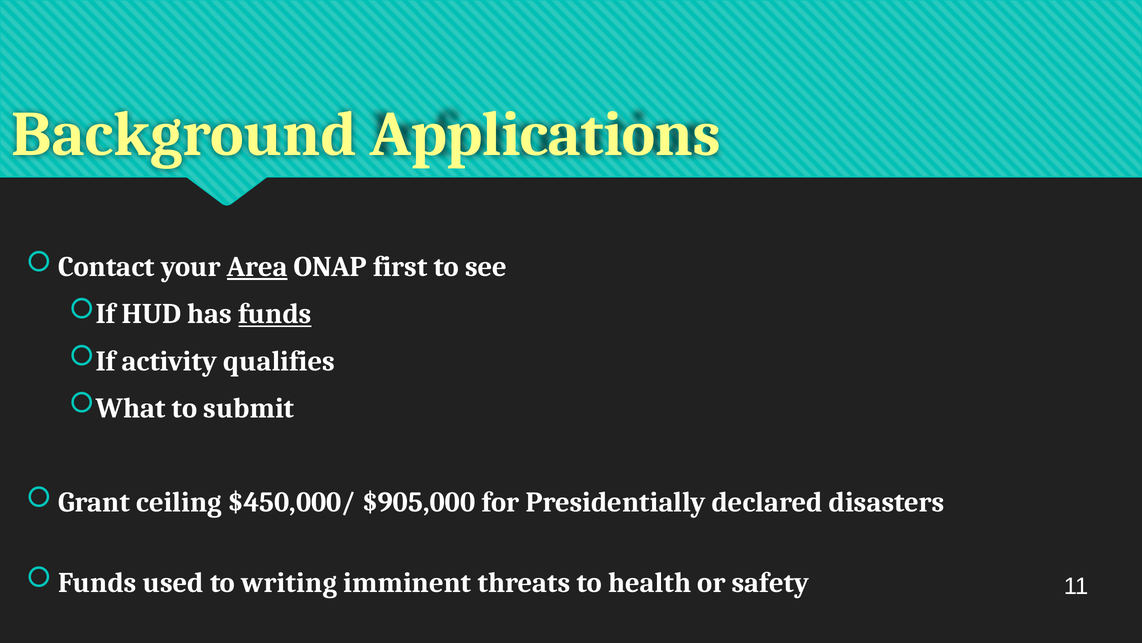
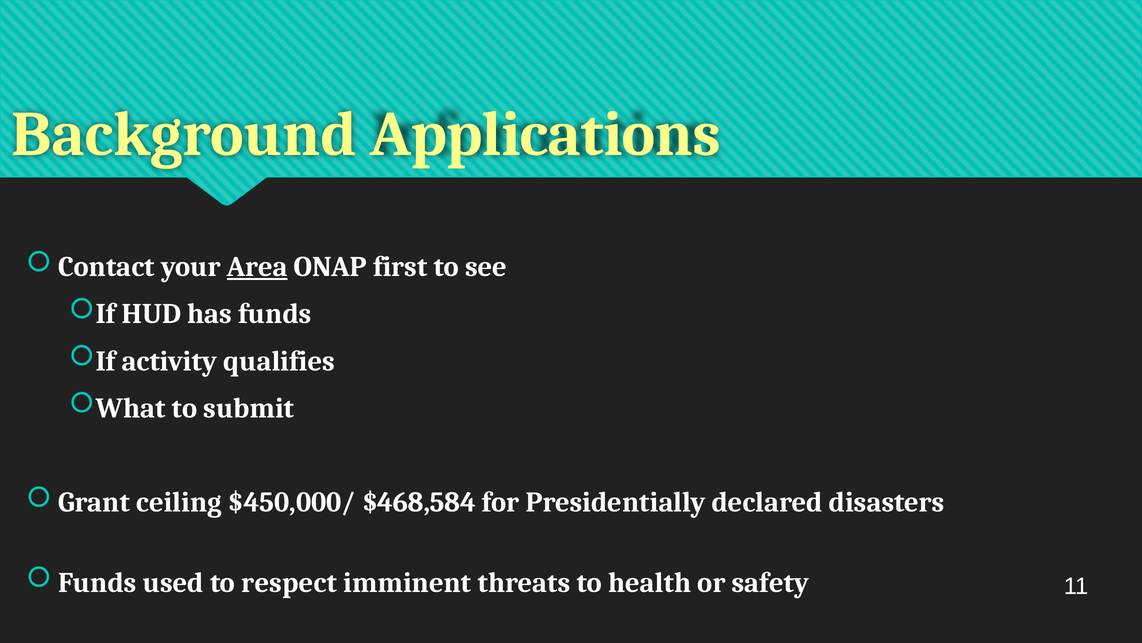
funds underline: present -> none
$905,000: $905,000 -> $468,584
writing: writing -> respect
